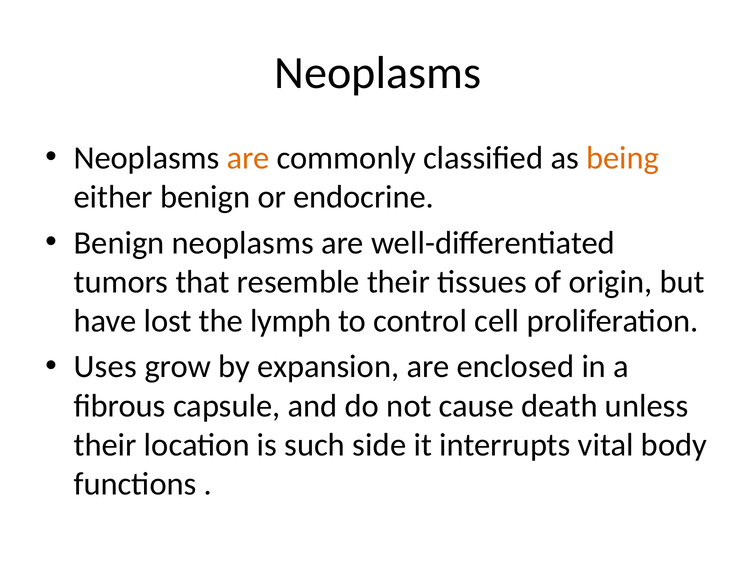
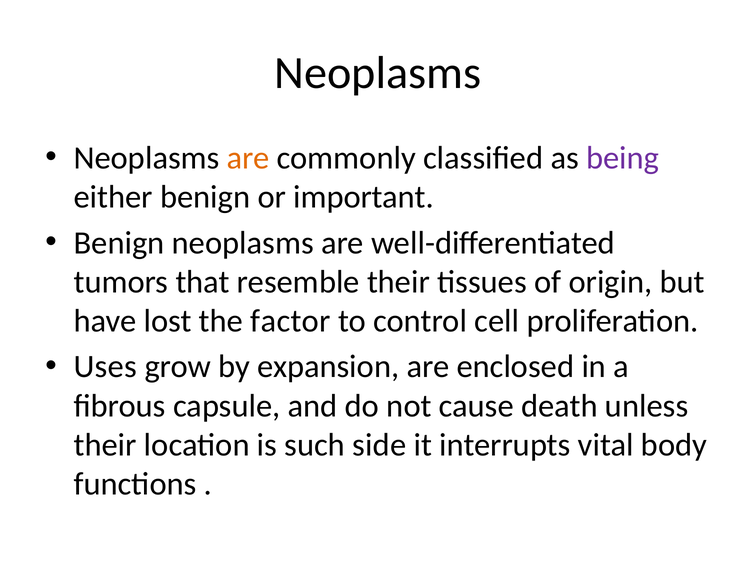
being colour: orange -> purple
endocrine: endocrine -> important
lymph: lymph -> factor
